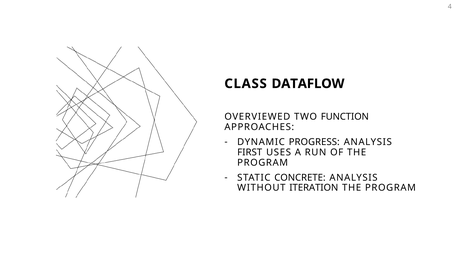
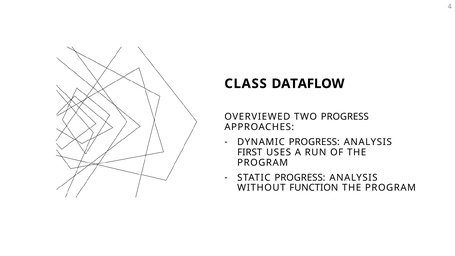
TWO FUNCTION: FUNCTION -> PROGRESS
STATIC CONCRETE: CONCRETE -> PROGRESS
ITERATION: ITERATION -> FUNCTION
